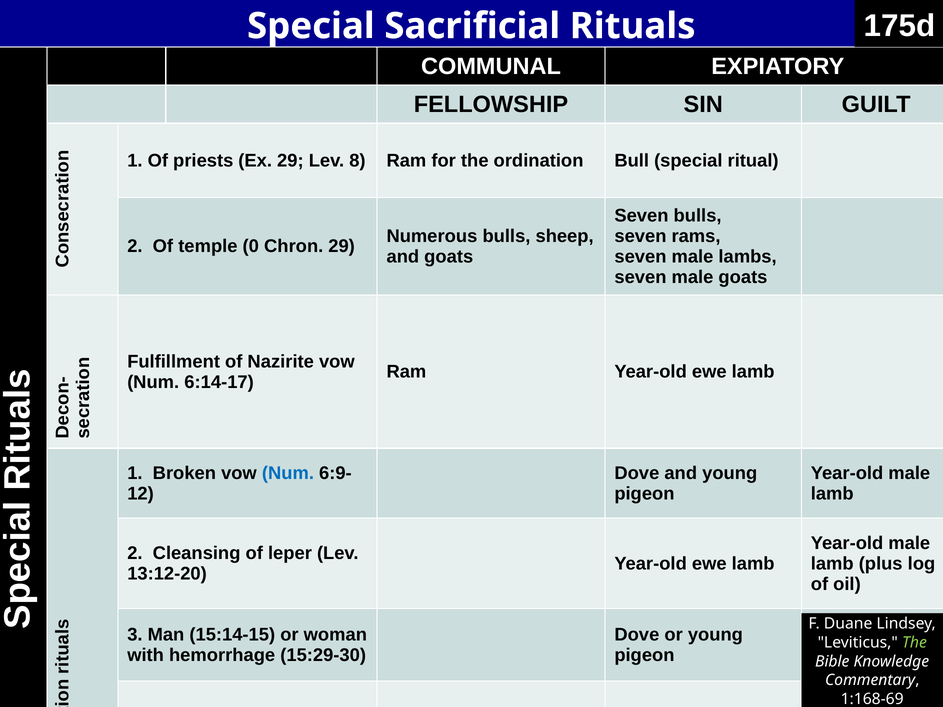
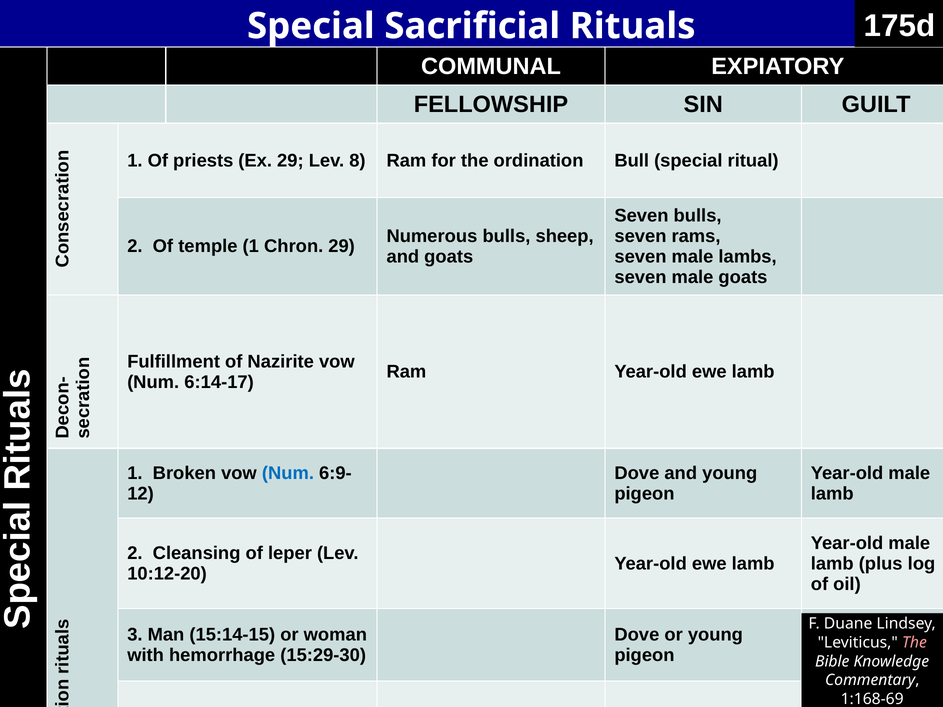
temple 0: 0 -> 1
13:12-20: 13:12-20 -> 10:12-20
The at (914, 643) colour: light green -> pink
